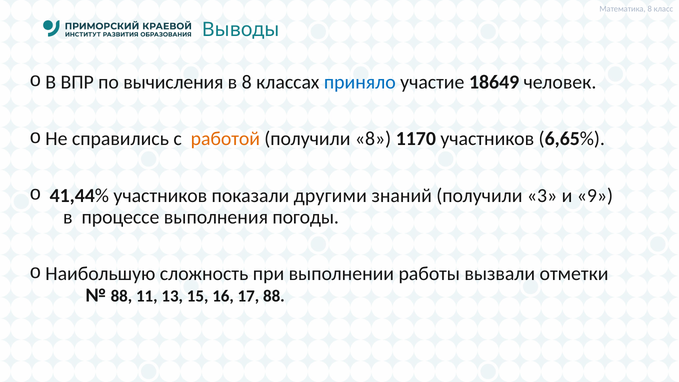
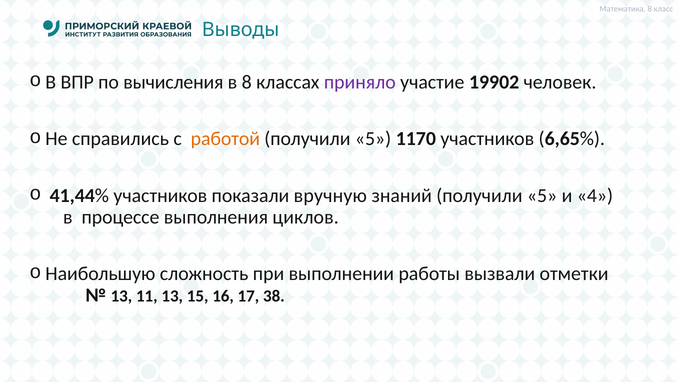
приняло colour: blue -> purple
18649: 18649 -> 19902
8 at (373, 139): 8 -> 5
другими: другими -> вручную
знаний получили 3: 3 -> 5
9: 9 -> 4
погоды: погоды -> циклов
88 at (121, 296): 88 -> 13
17 88: 88 -> 38
